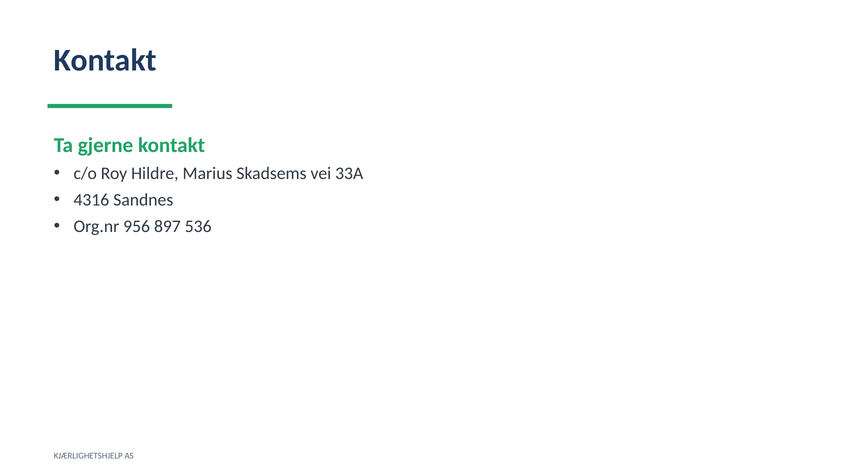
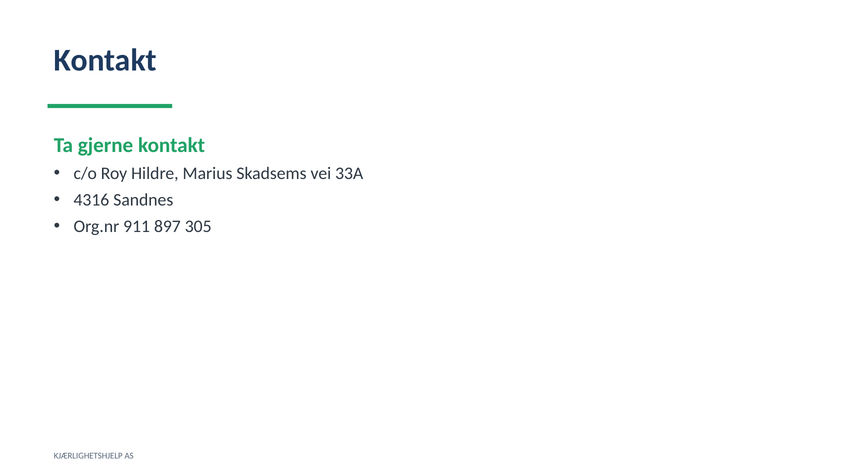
956: 956 -> 911
536: 536 -> 305
